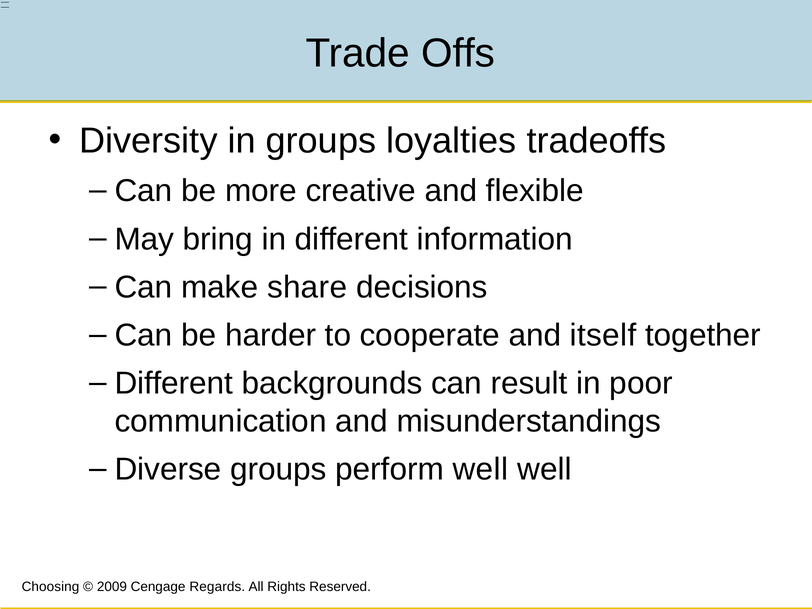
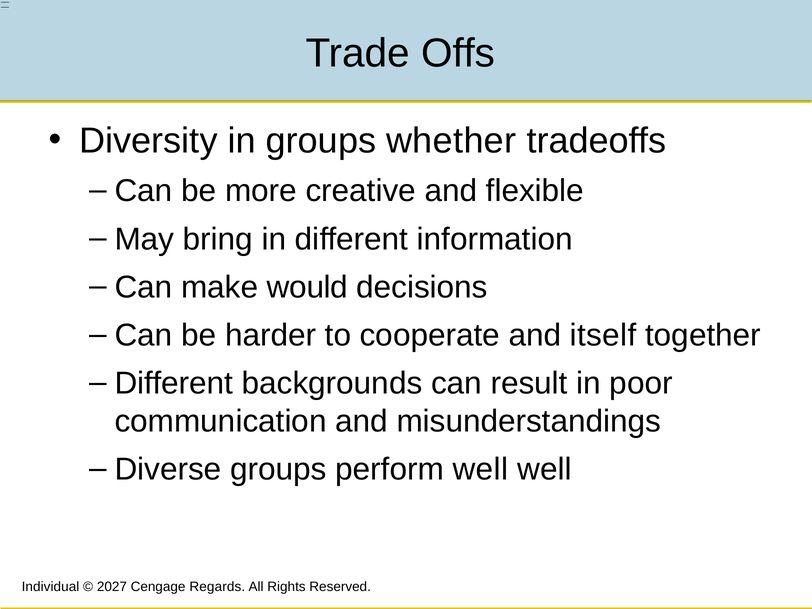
loyalties: loyalties -> whether
share: share -> would
Choosing: Choosing -> Individual
2009: 2009 -> 2027
